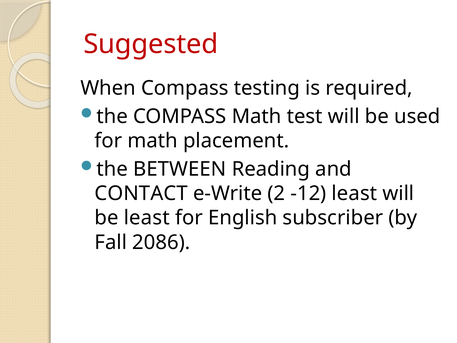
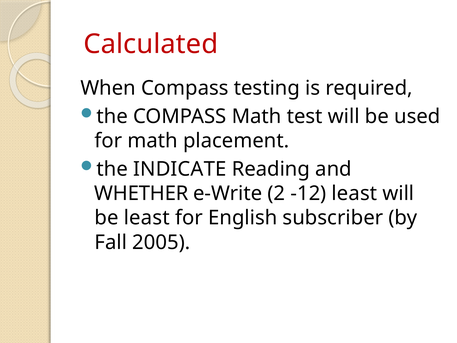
Suggested: Suggested -> Calculated
BETWEEN: BETWEEN -> INDICATE
CONTACT: CONTACT -> WHETHER
2086: 2086 -> 2005
